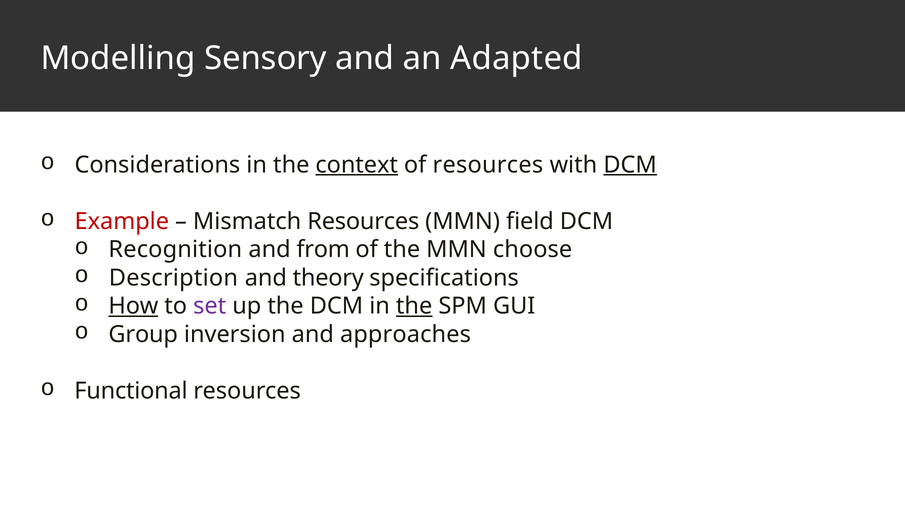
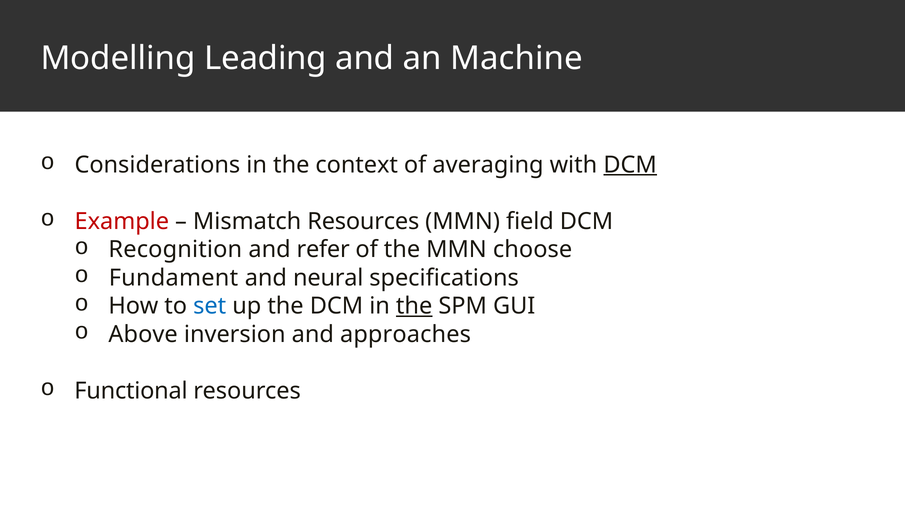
Sensory: Sensory -> Leading
Adapted: Adapted -> Machine
context underline: present -> none
of resources: resources -> averaging
from: from -> refer
Description: Description -> Fundament
theory: theory -> neural
How underline: present -> none
set colour: purple -> blue
Group: Group -> Above
